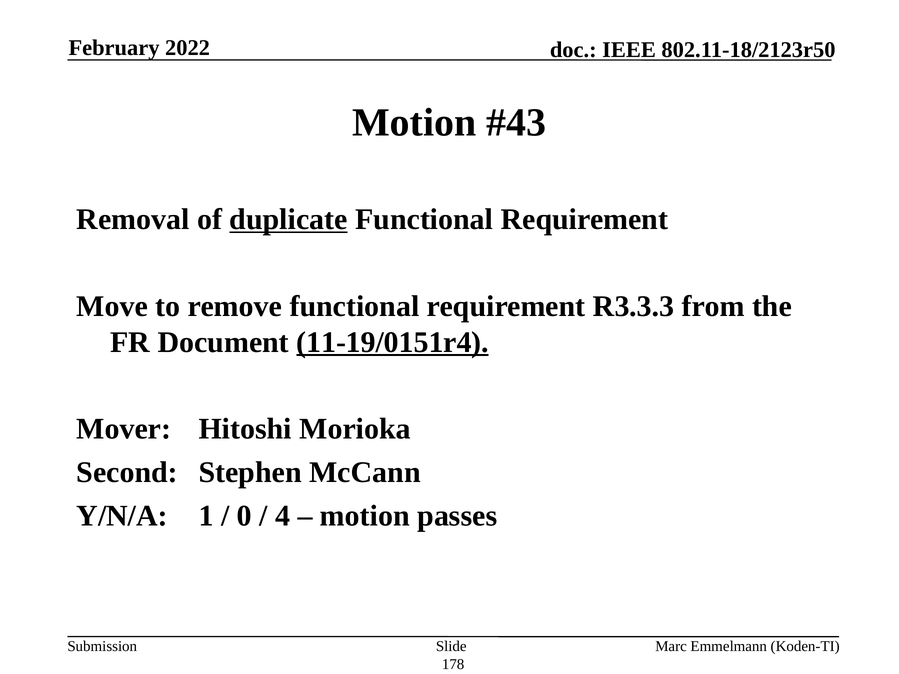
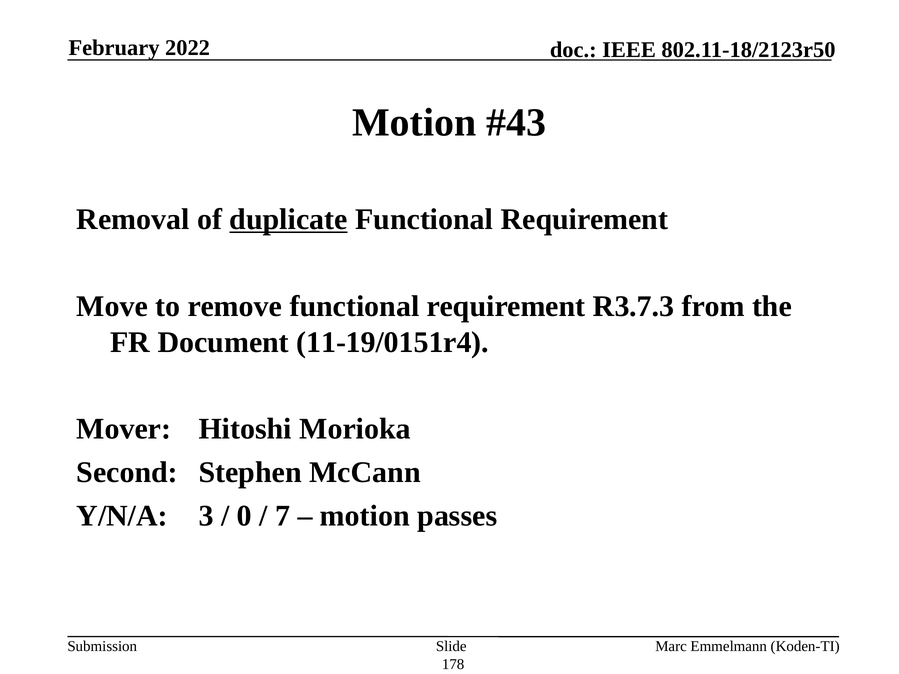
R3.3.3: R3.3.3 -> R3.7.3
11-19/0151r4 underline: present -> none
1: 1 -> 3
4: 4 -> 7
